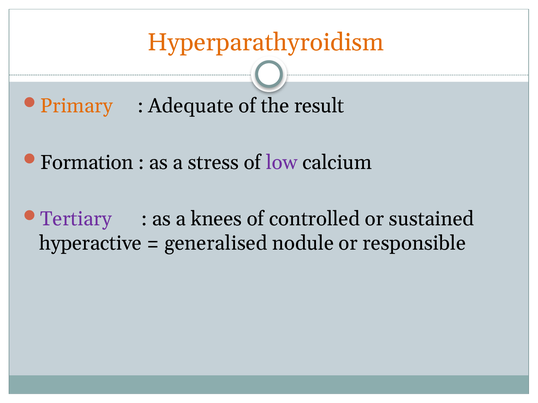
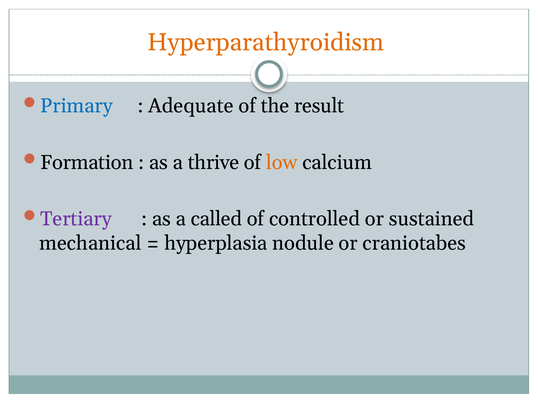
Primary colour: orange -> blue
stress: stress -> thrive
low colour: purple -> orange
knees: knees -> called
hyperactive: hyperactive -> mechanical
generalised: generalised -> hyperplasia
responsible: responsible -> craniotabes
